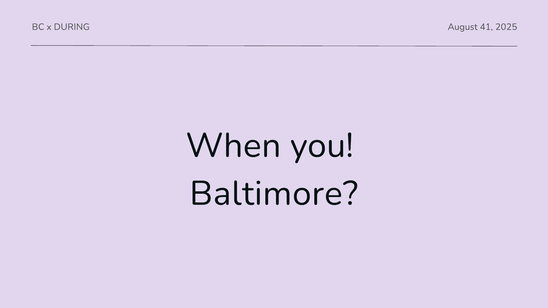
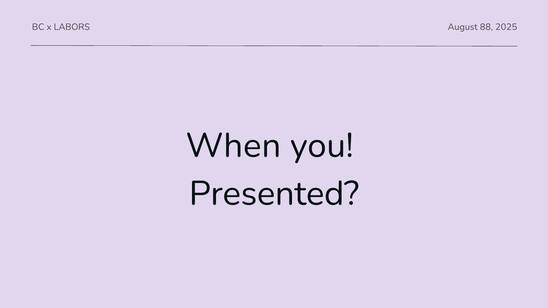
DURING: DURING -> LABORS
41: 41 -> 88
Baltimore: Baltimore -> Presented
